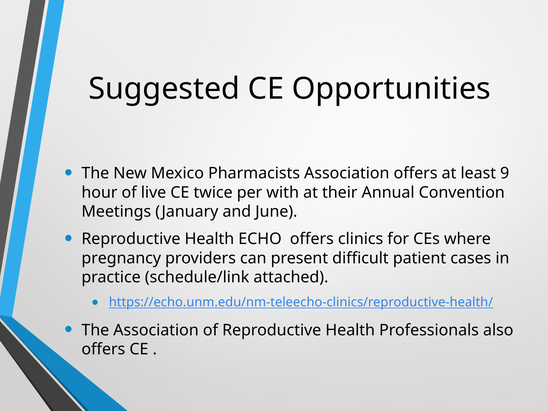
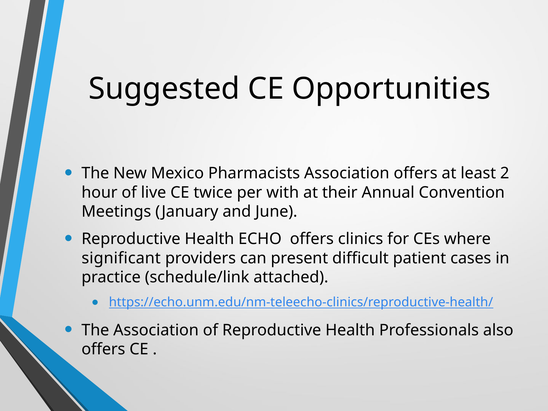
9: 9 -> 2
pregnancy: pregnancy -> significant
